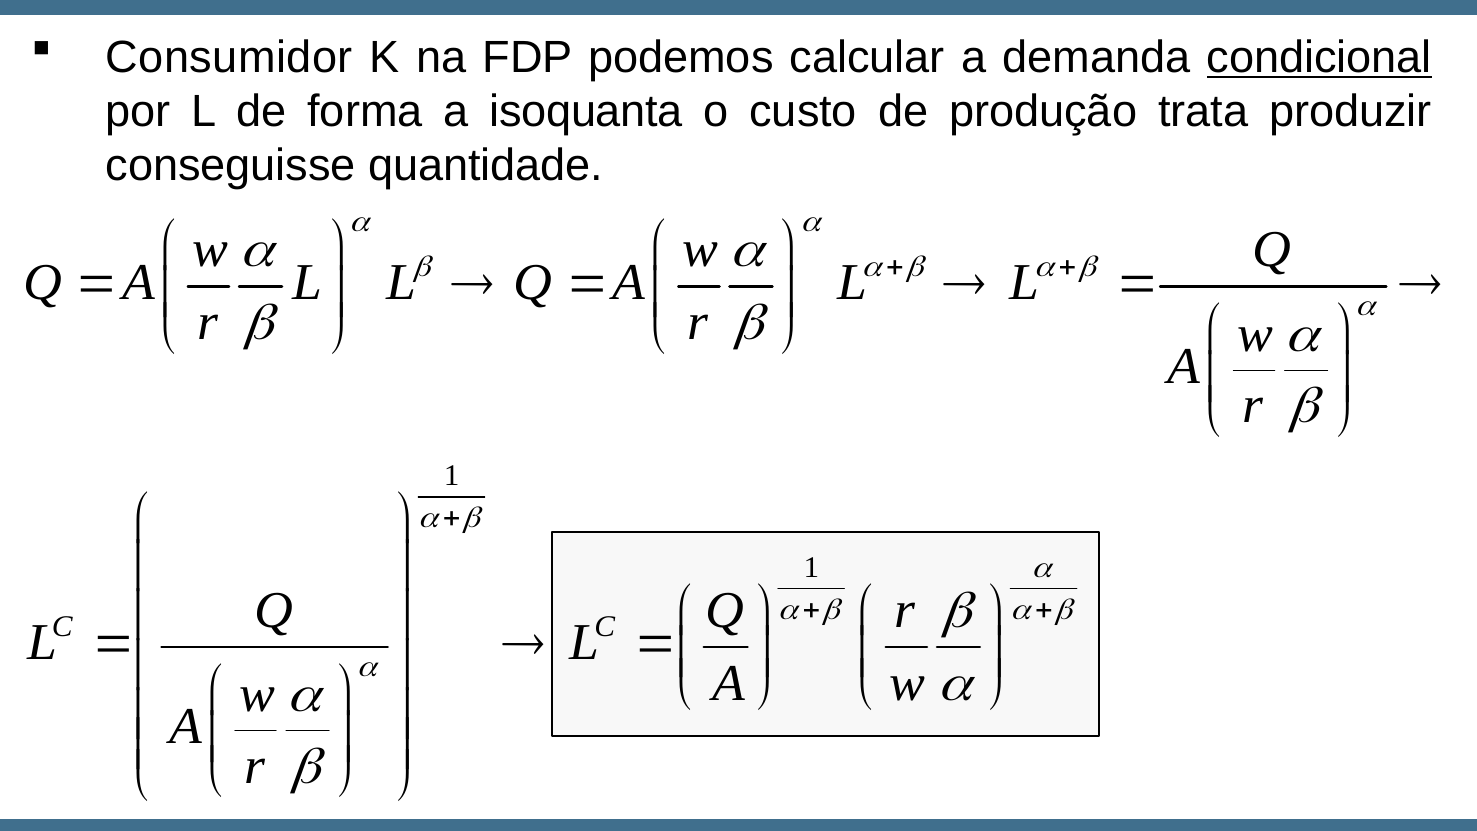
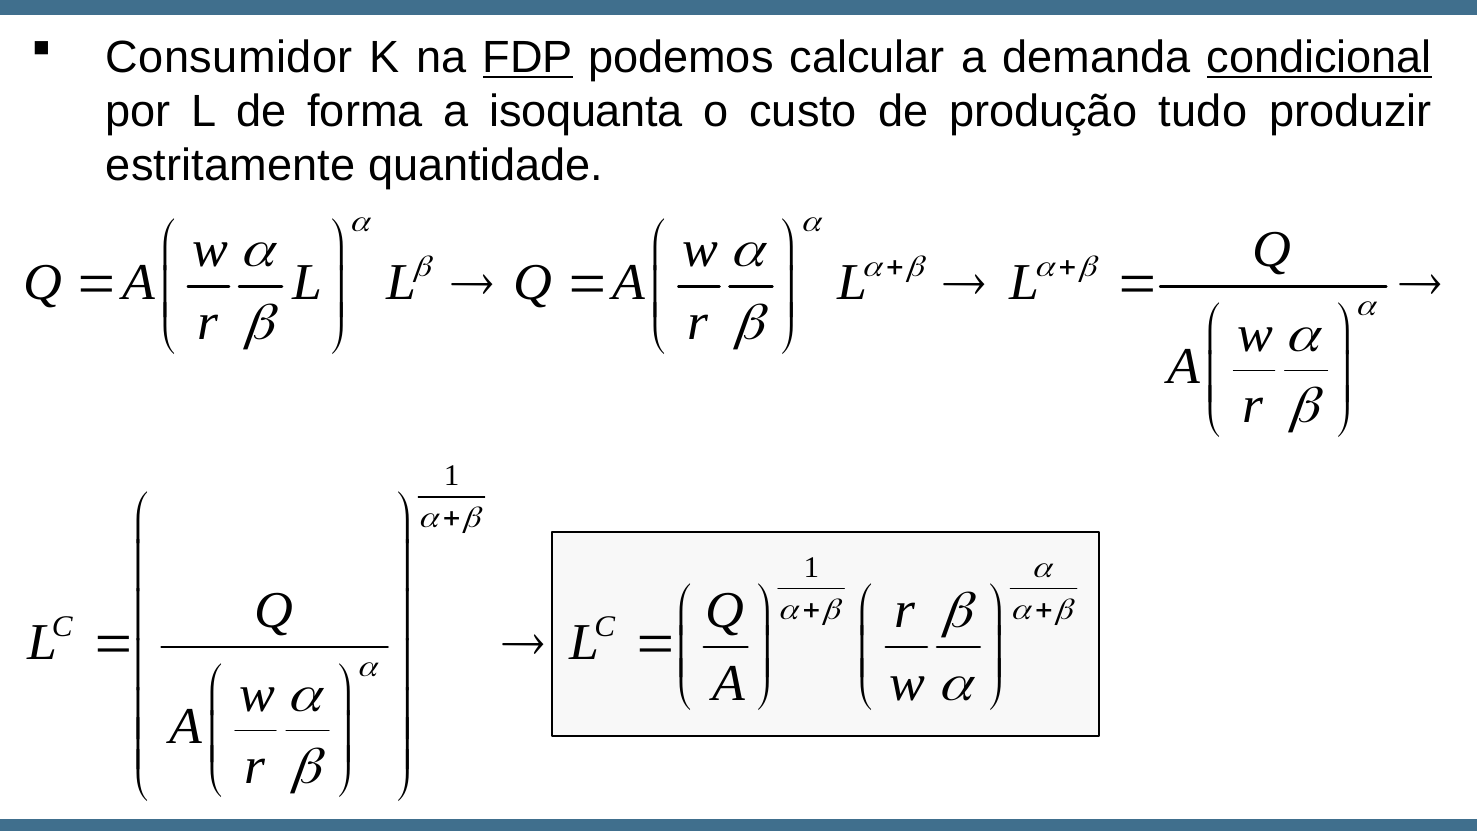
FDP underline: none -> present
trata: trata -> tudo
conseguisse: conseguisse -> estritamente
